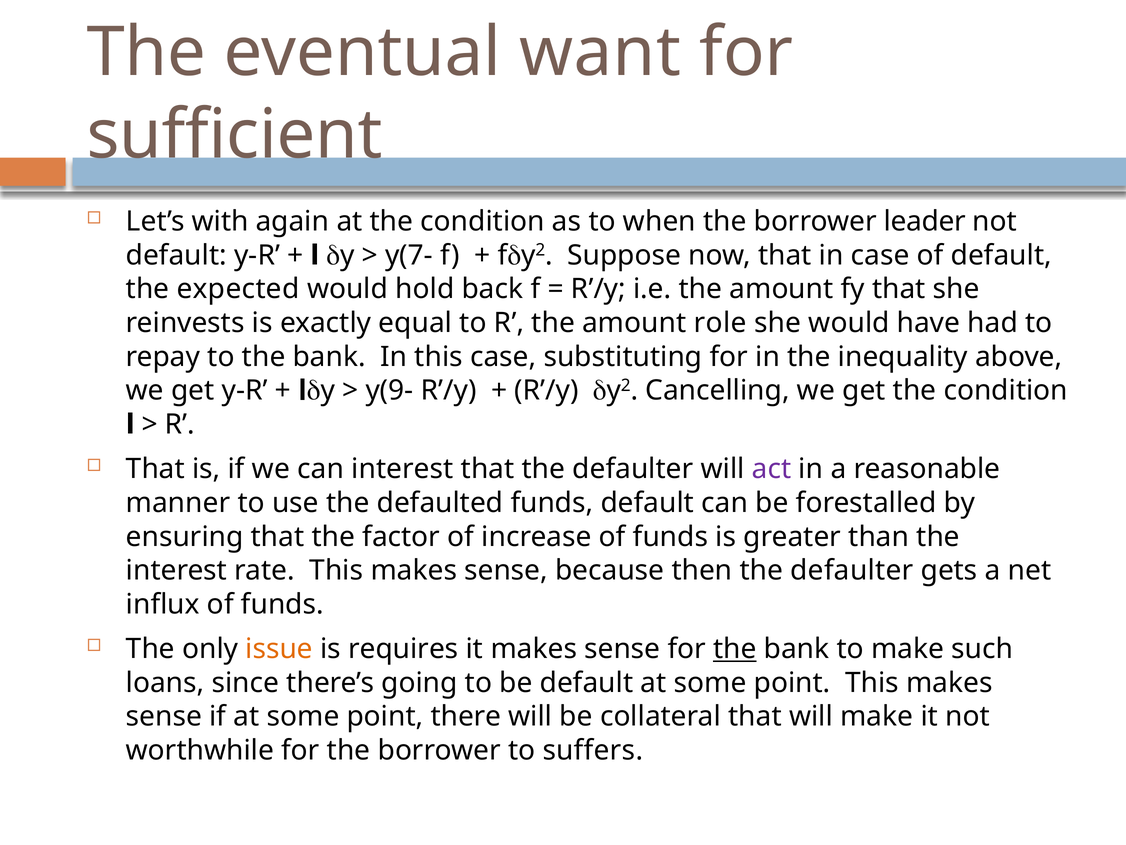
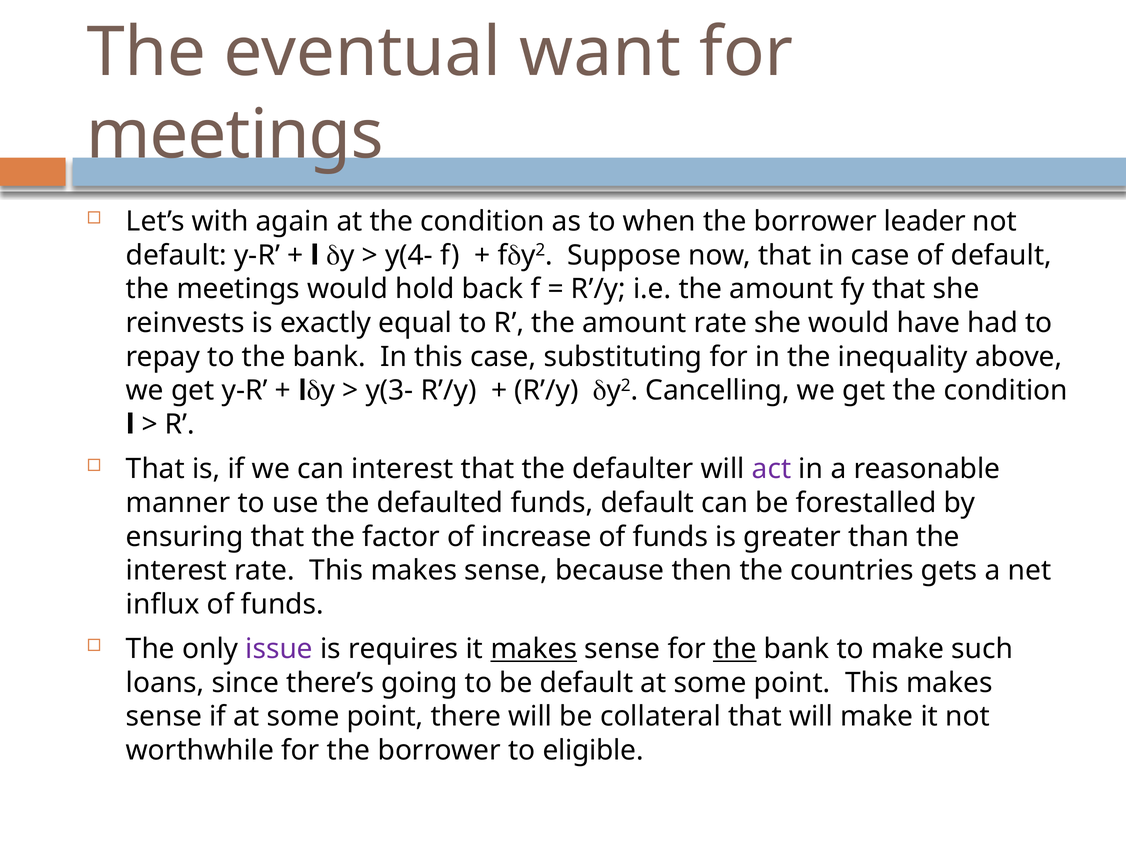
sufficient at (235, 135): sufficient -> meetings
y(7-: y(7- -> y(4-
the expected: expected -> meetings
amount role: role -> rate
y(9-: y(9- -> y(3-
then the defaulter: defaulter -> countries
issue colour: orange -> purple
makes at (534, 649) underline: none -> present
suffers: suffers -> eligible
